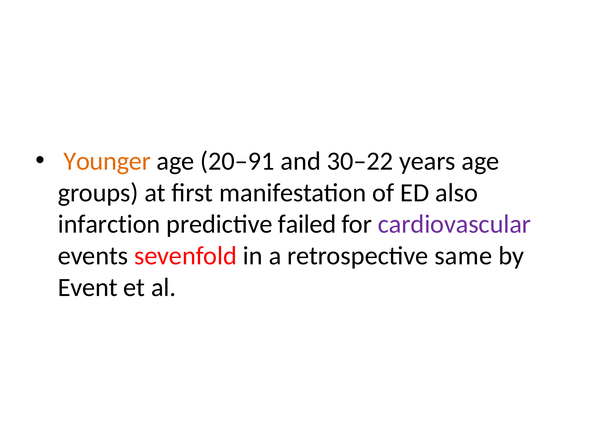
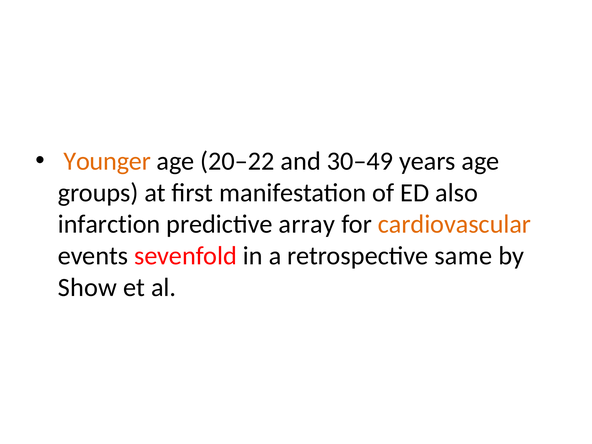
20–91: 20–91 -> 20–22
30–22: 30–22 -> 30–49
failed: failed -> array
cardiovascular colour: purple -> orange
Event: Event -> Show
